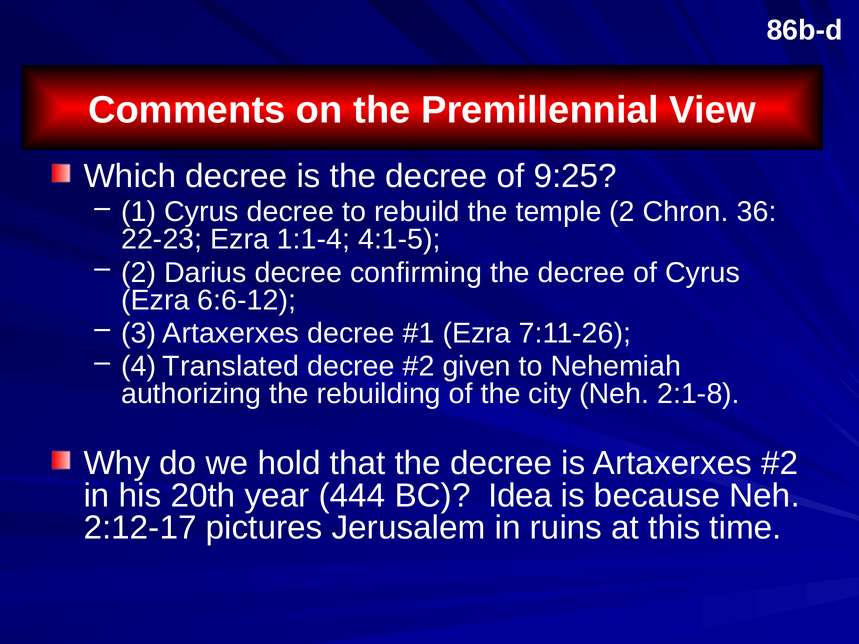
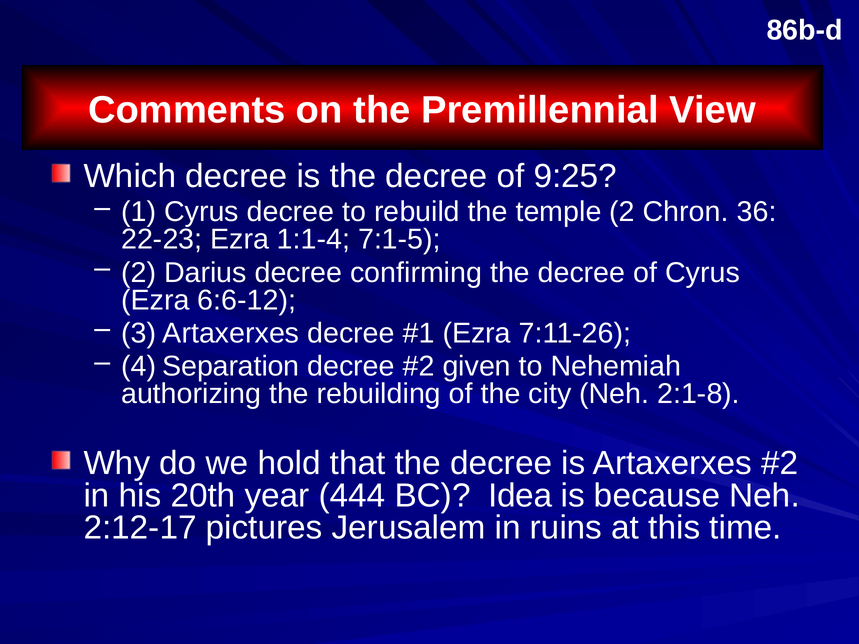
4:1-5: 4:1-5 -> 7:1-5
Translated: Translated -> Separation
